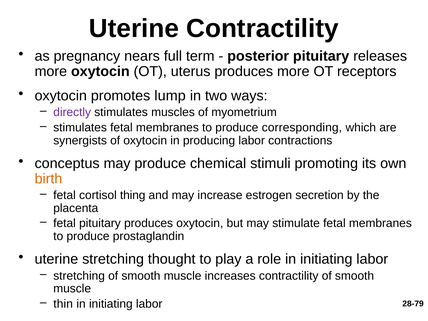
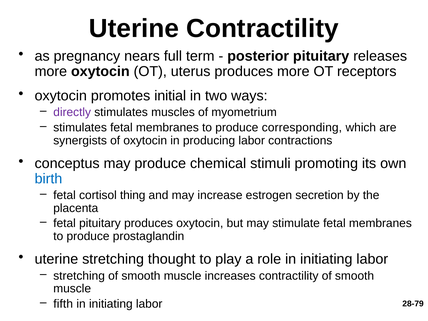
lump: lump -> initial
birth colour: orange -> blue
thin: thin -> fifth
